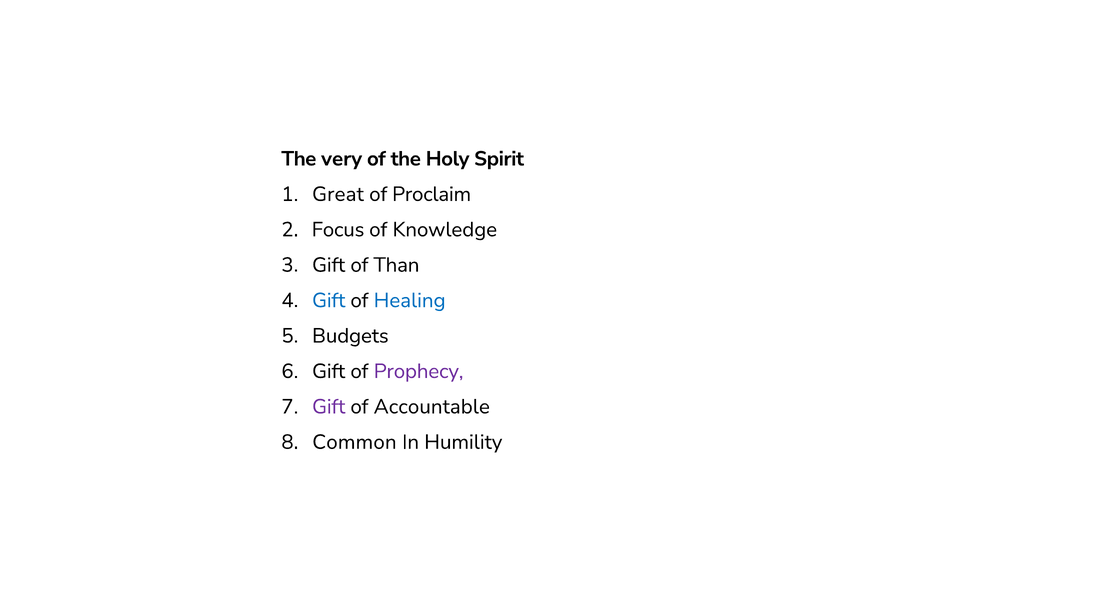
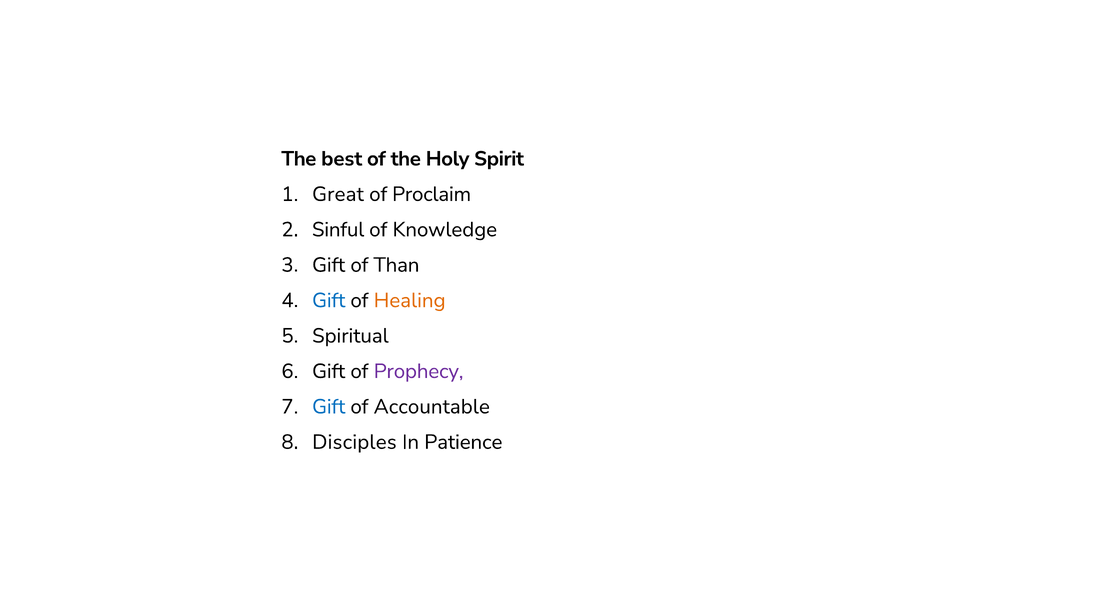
very: very -> best
Focus: Focus -> Sinful
Healing colour: blue -> orange
Budgets: Budgets -> Spiritual
Gift at (329, 406) colour: purple -> blue
Common: Common -> Disciples
Humility: Humility -> Patience
